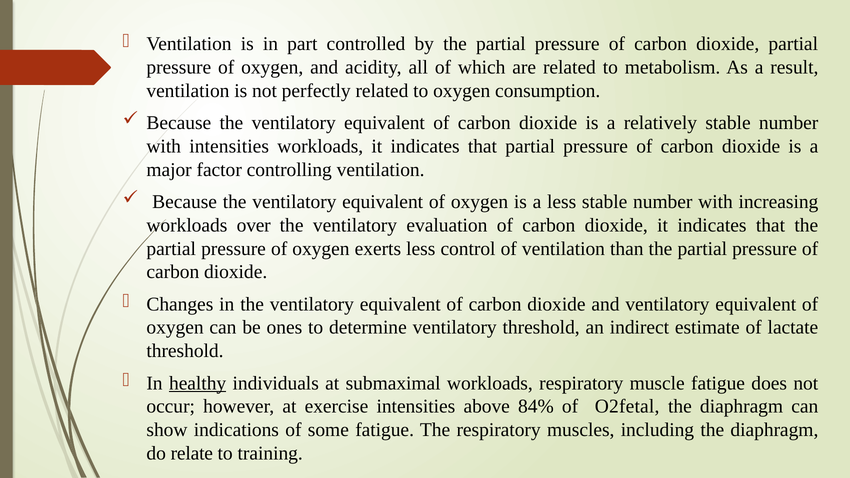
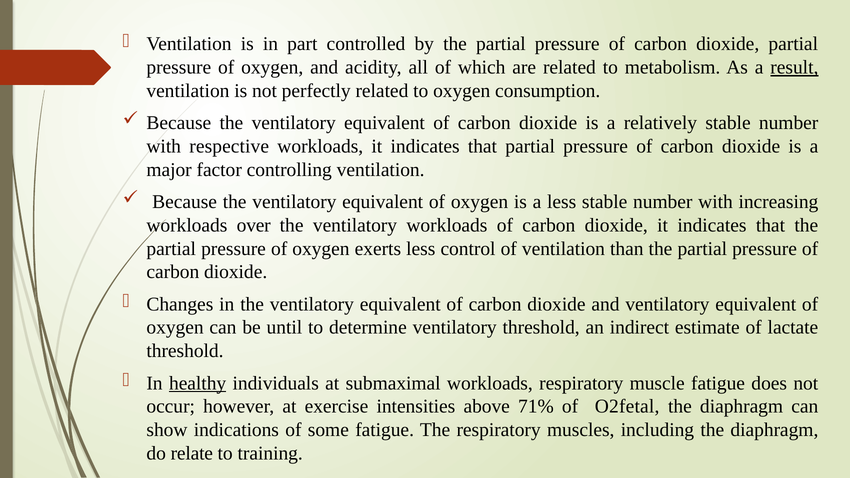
result underline: none -> present
with intensities: intensities -> respective
ventilatory evaluation: evaluation -> workloads
ones: ones -> until
84%: 84% -> 71%
